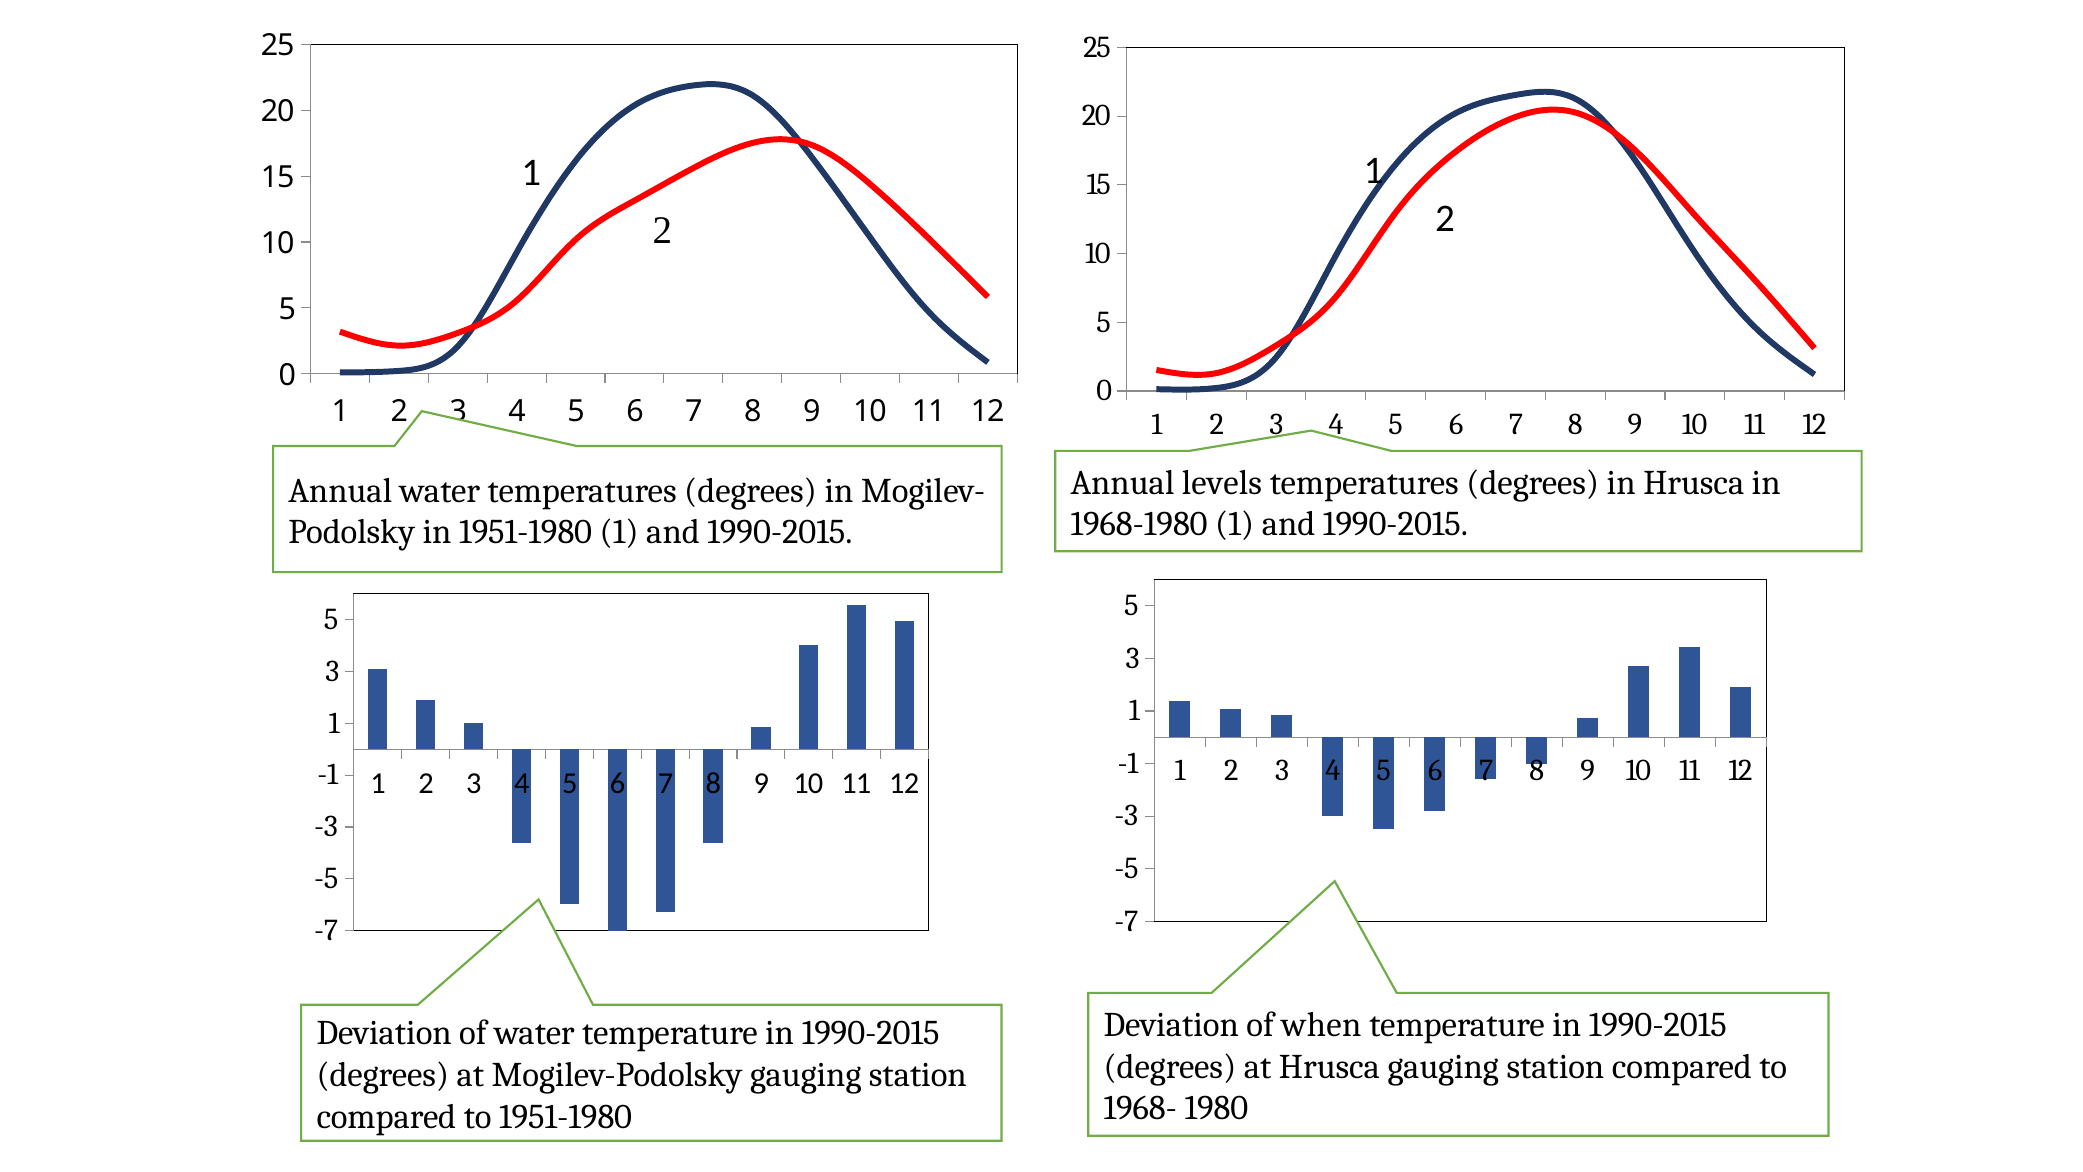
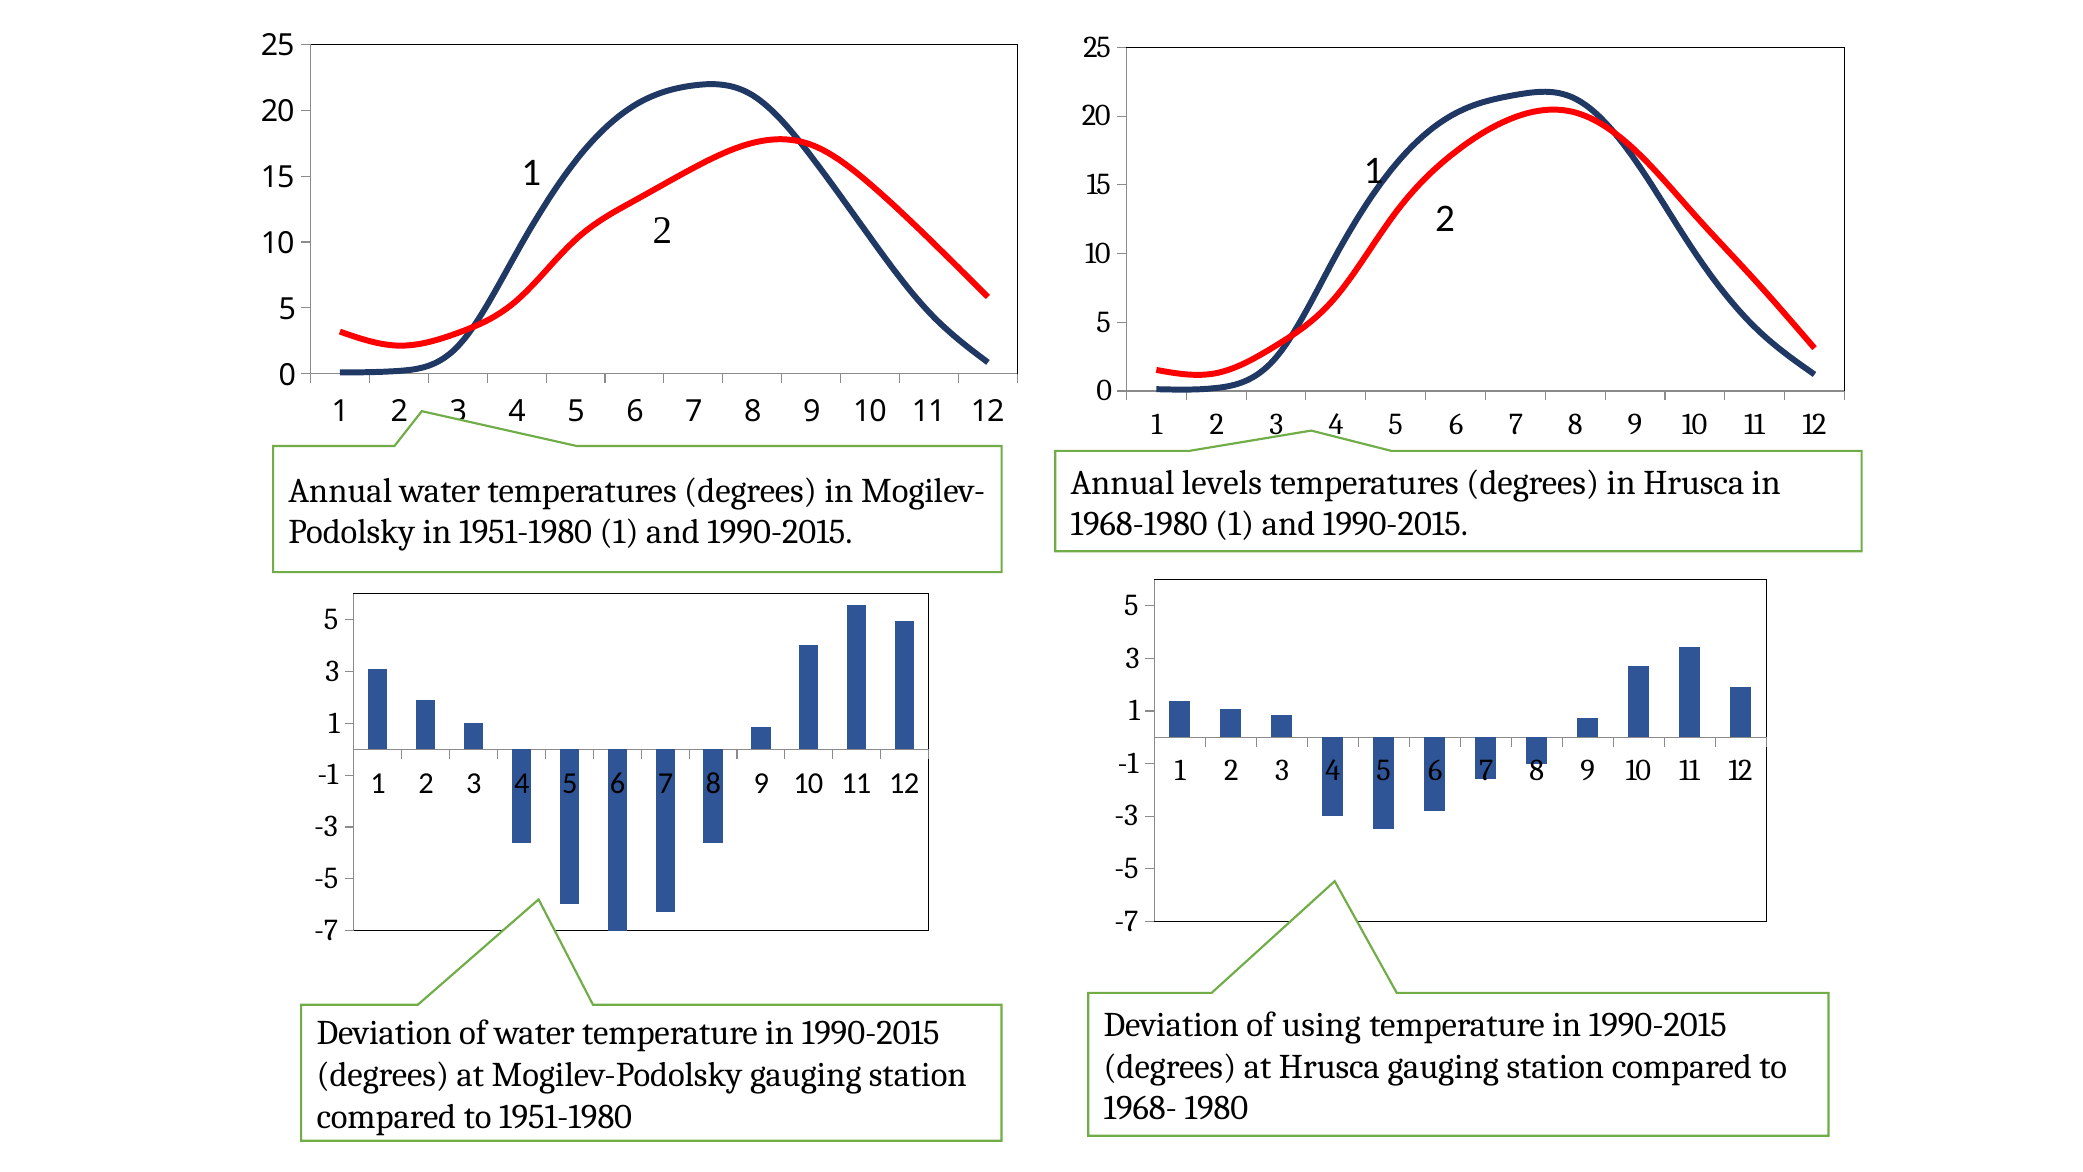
when: when -> using
